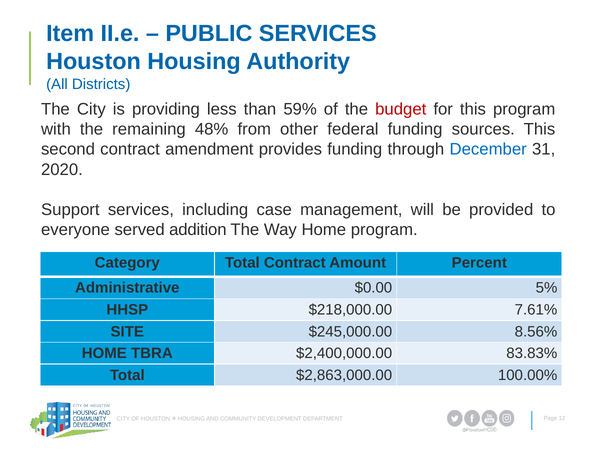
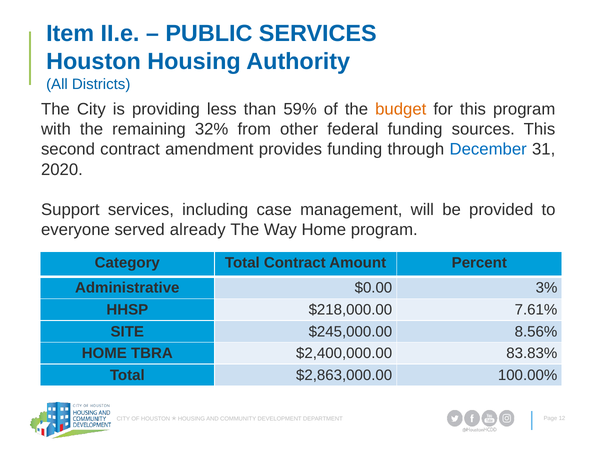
budget colour: red -> orange
48%: 48% -> 32%
addition: addition -> already
5%: 5% -> 3%
